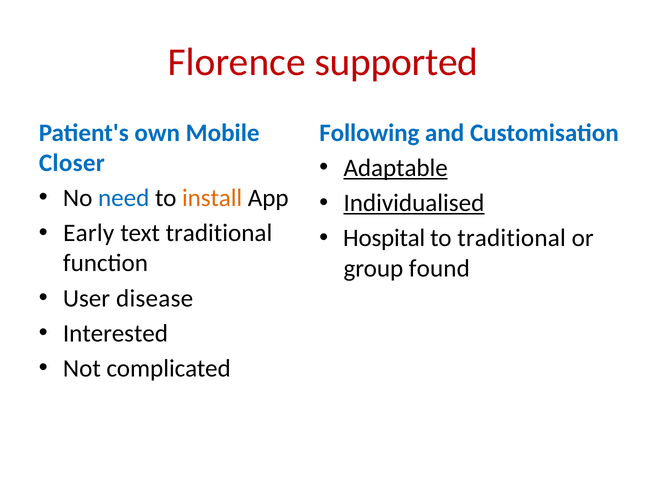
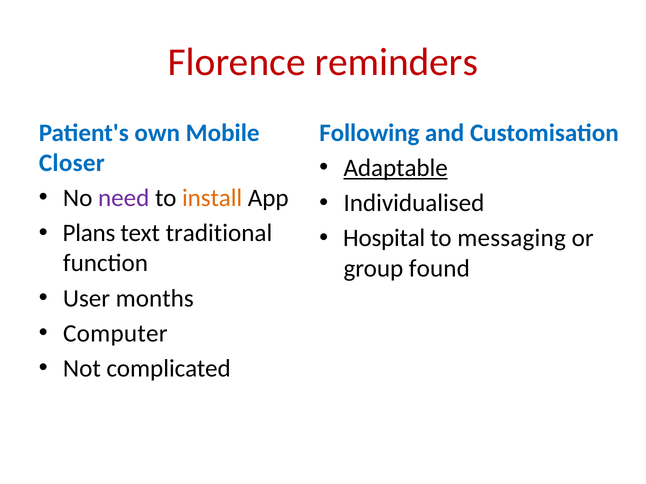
supported: supported -> reminders
need colour: blue -> purple
Individualised underline: present -> none
Early: Early -> Plans
to traditional: traditional -> messaging
disease: disease -> months
Interested: Interested -> Computer
